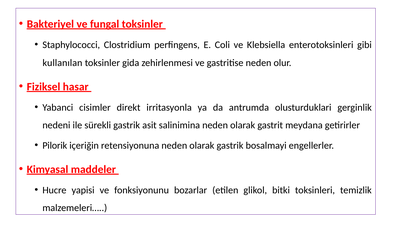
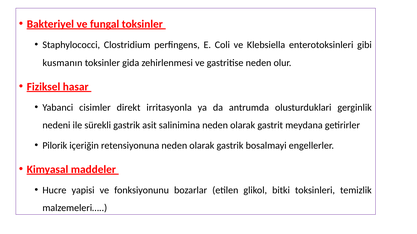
kullanılan: kullanılan -> kusmanın
